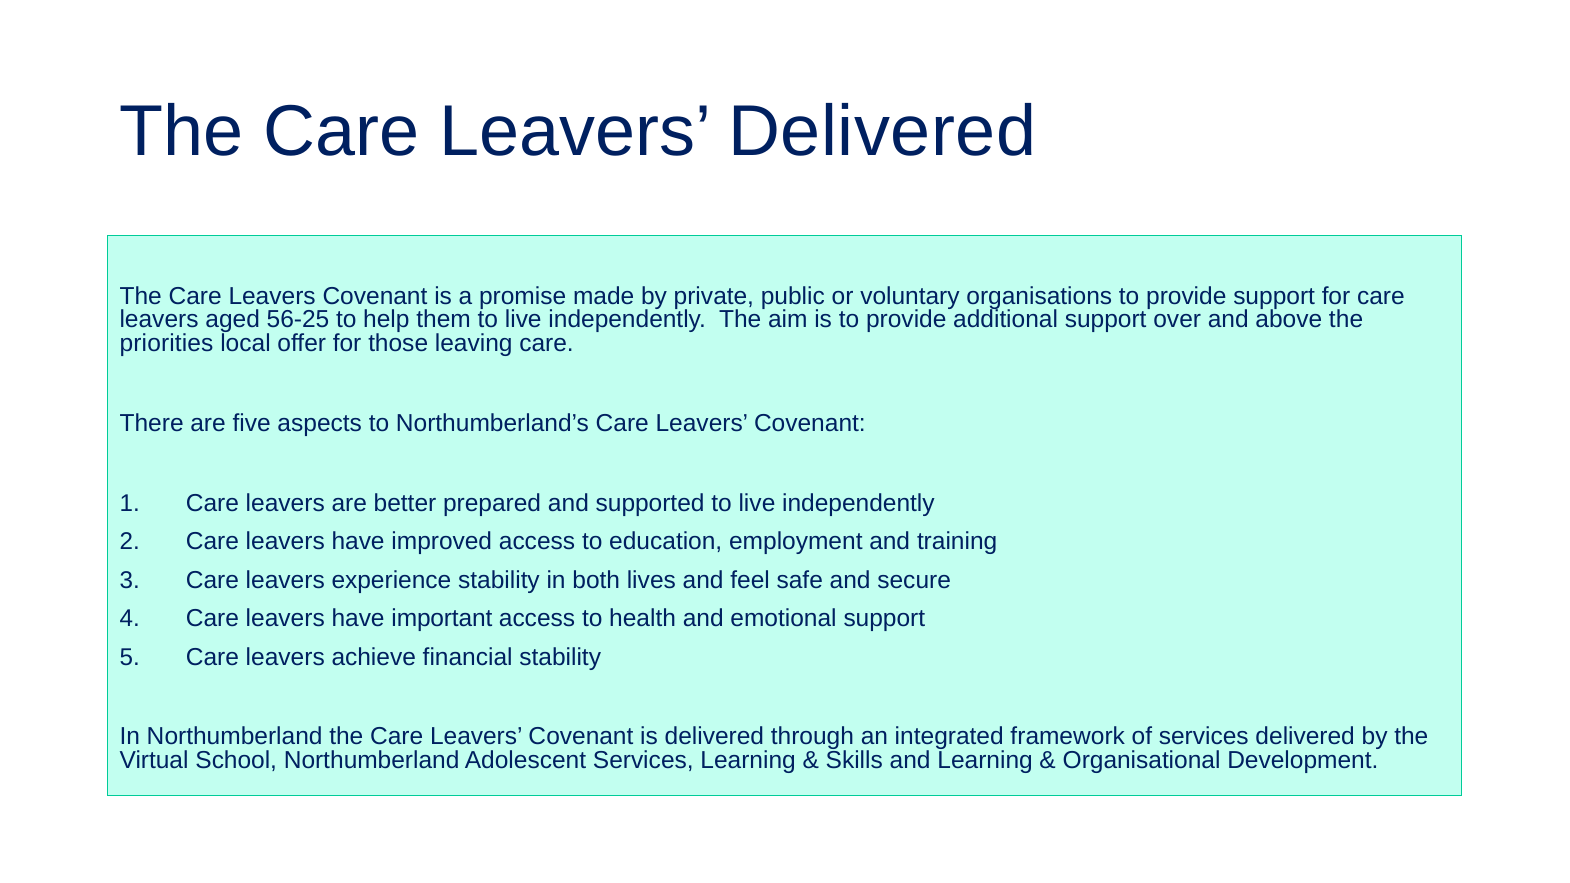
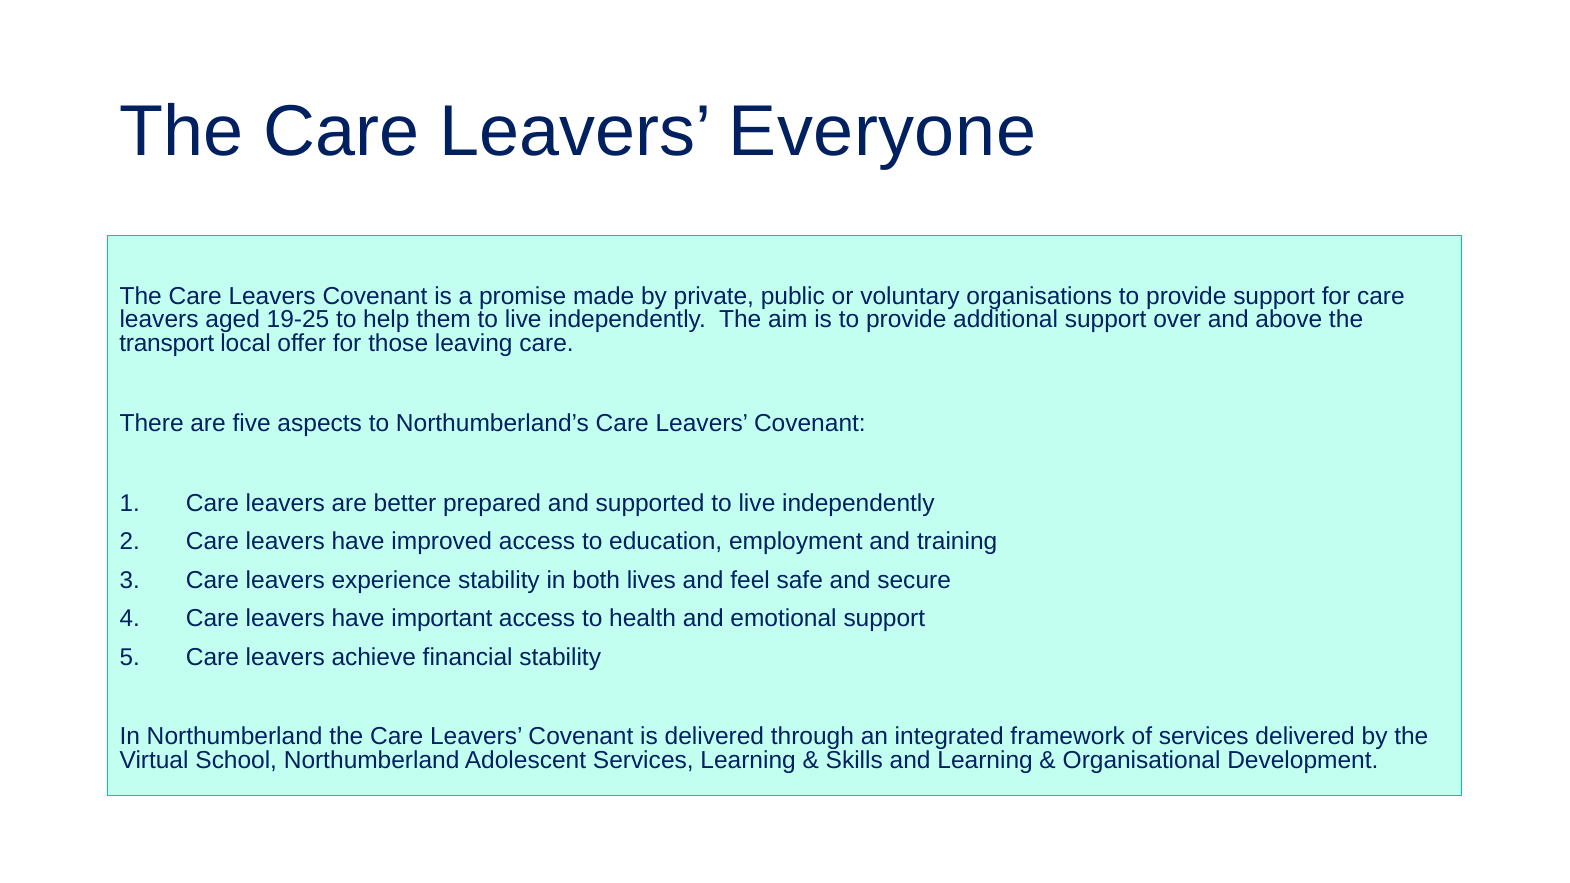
Leavers Delivered: Delivered -> Everyone
56-25: 56-25 -> 19-25
priorities: priorities -> transport
